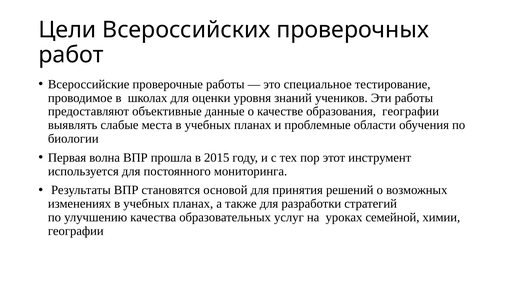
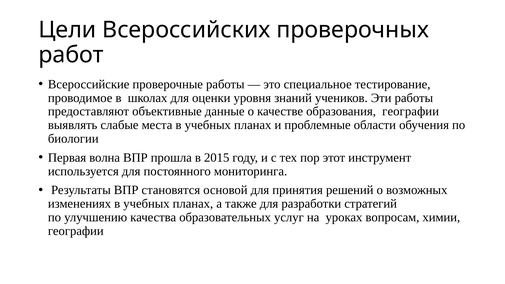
семейной: семейной -> вопросам
